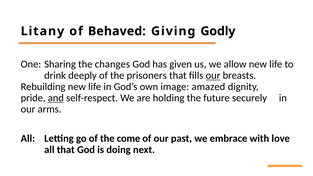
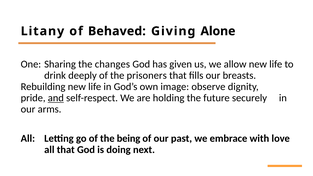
Godly: Godly -> Alone
our at (213, 76) underline: present -> none
amazed: amazed -> observe
come: come -> being
